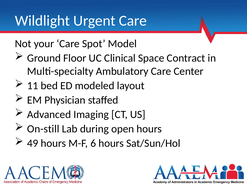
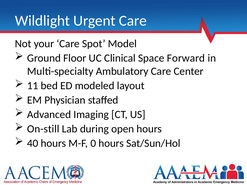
Contract: Contract -> Forward
49: 49 -> 40
6: 6 -> 0
